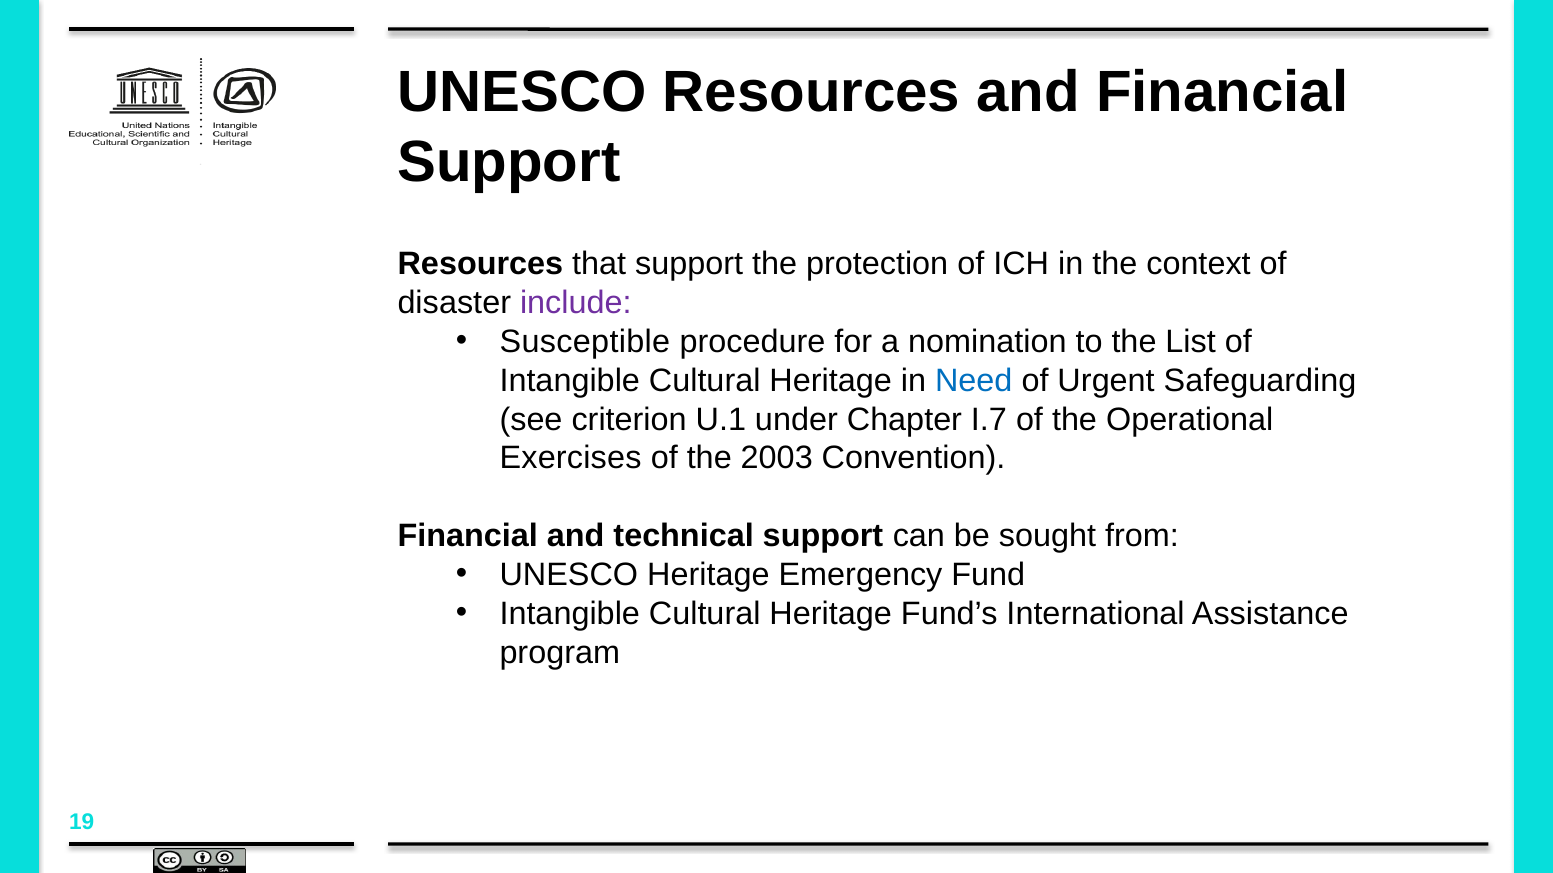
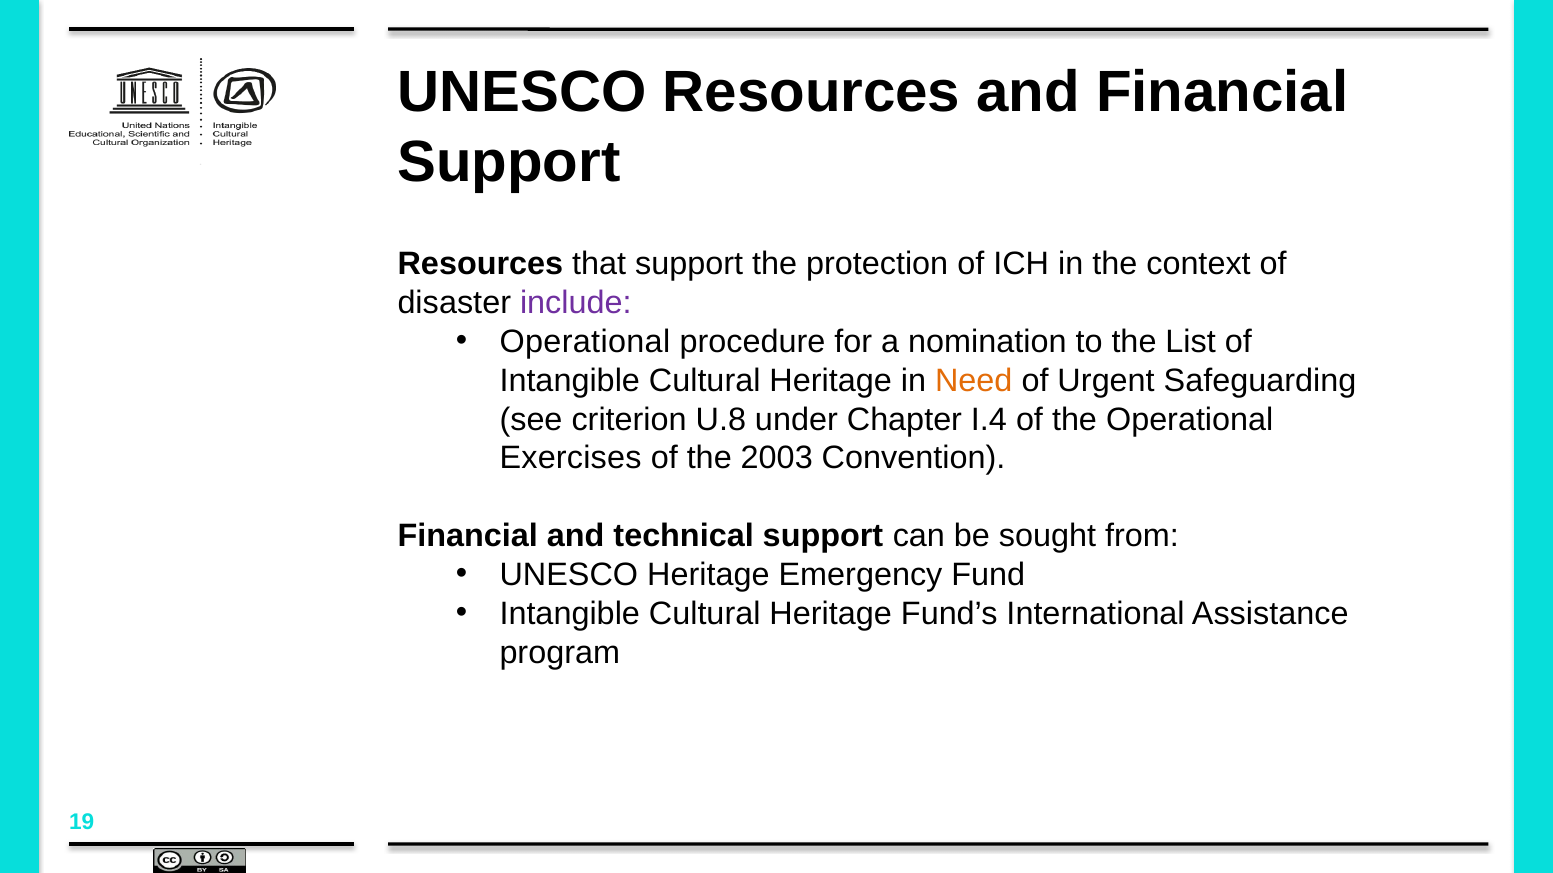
Susceptible at (585, 342): Susceptible -> Operational
Need colour: blue -> orange
U.1: U.1 -> U.8
I.7: I.7 -> I.4
